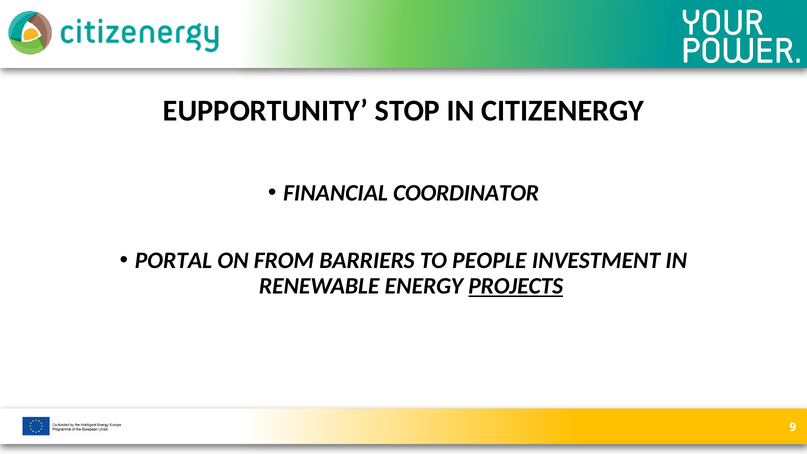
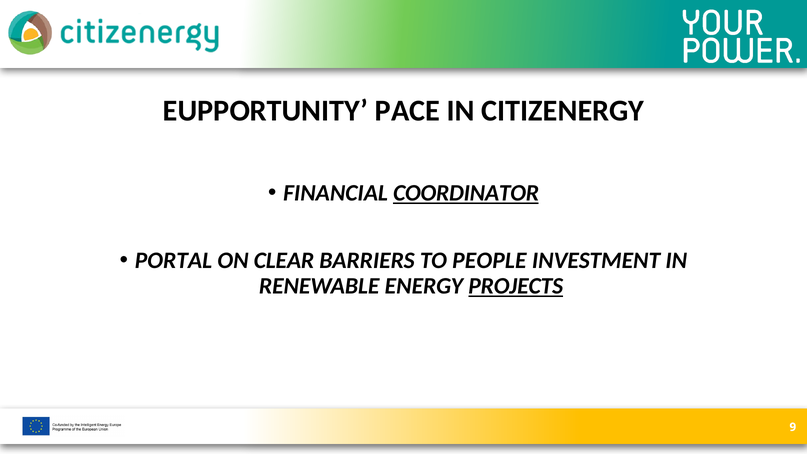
STOP: STOP -> PACE
COORDINATOR underline: none -> present
FROM: FROM -> CLEAR
